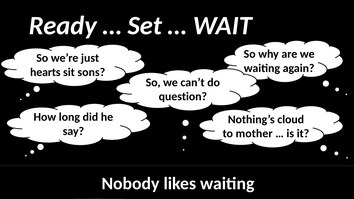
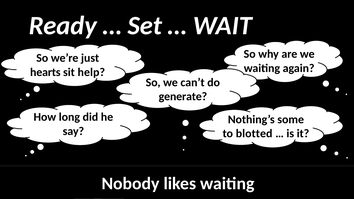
sons: sons -> help
question: question -> generate
cloud: cloud -> some
mother: mother -> blotted
